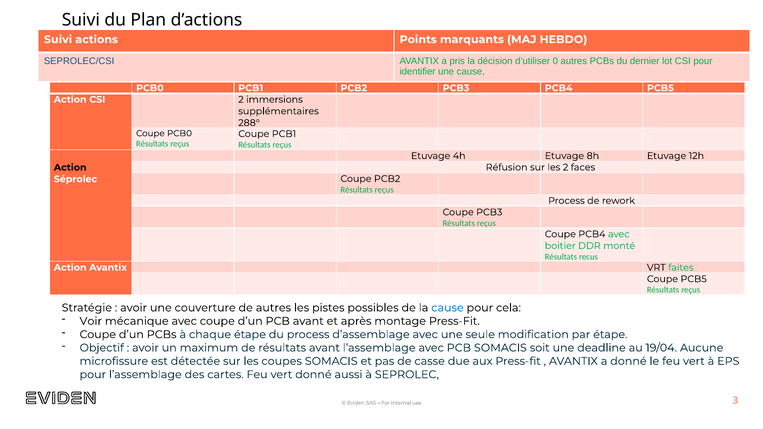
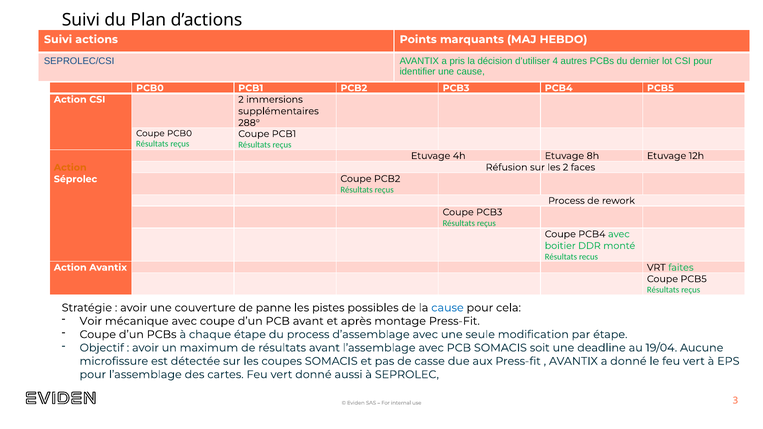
0: 0 -> 4
Action at (70, 168) colour: black -> orange
de autres: autres -> panne
